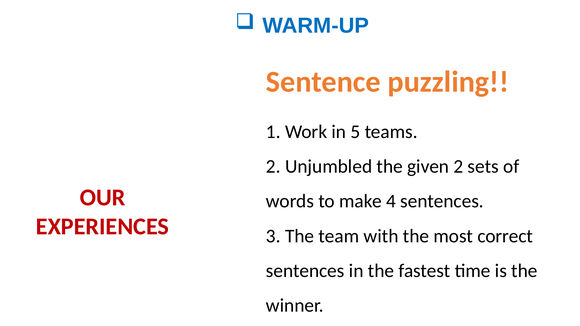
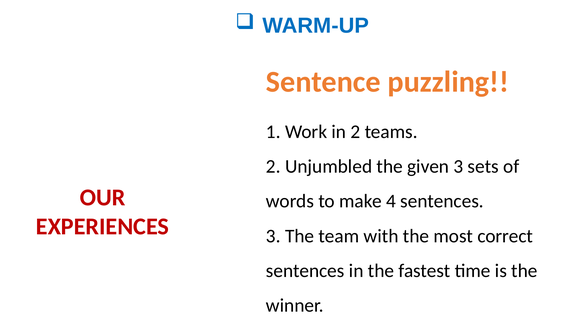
in 5: 5 -> 2
given 2: 2 -> 3
